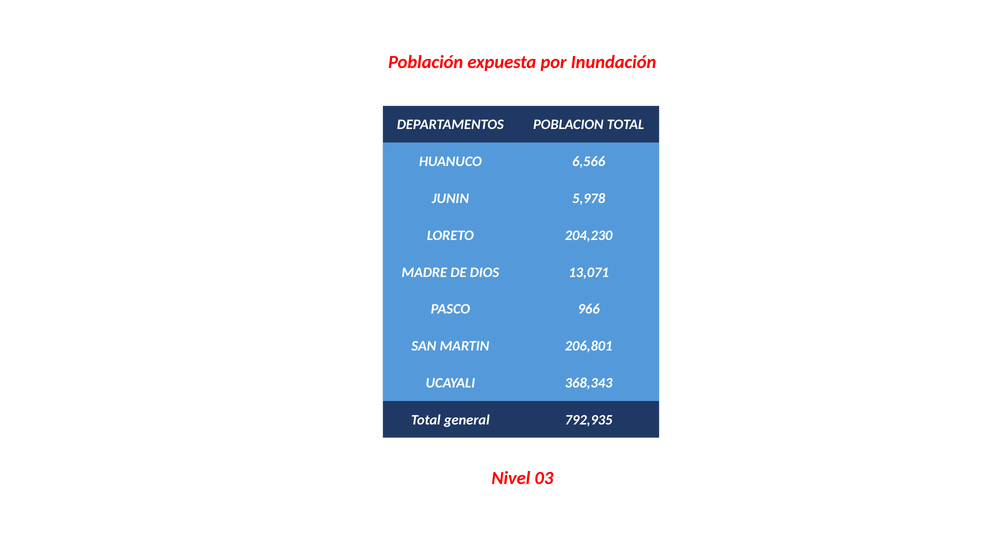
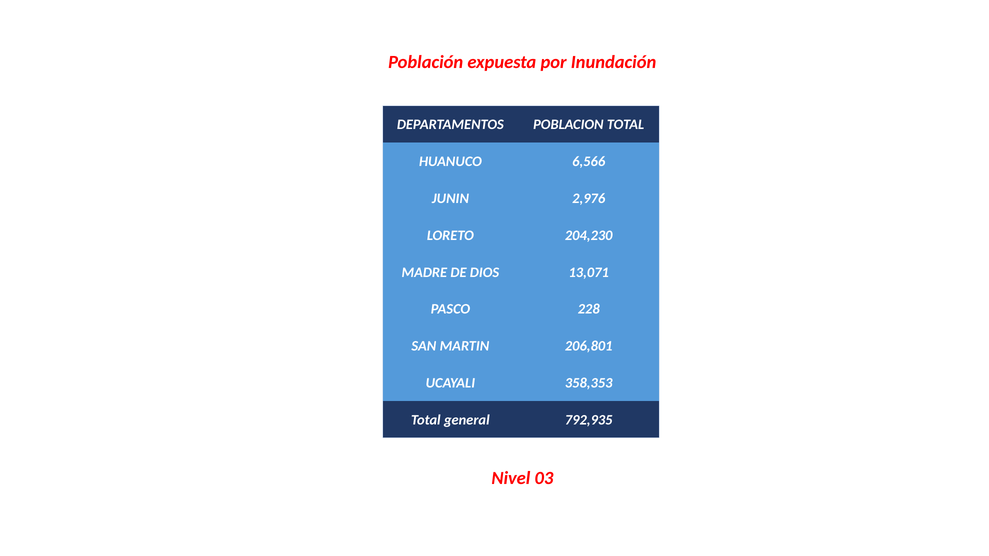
5,978: 5,978 -> 2,976
966: 966 -> 228
368,343: 368,343 -> 358,353
